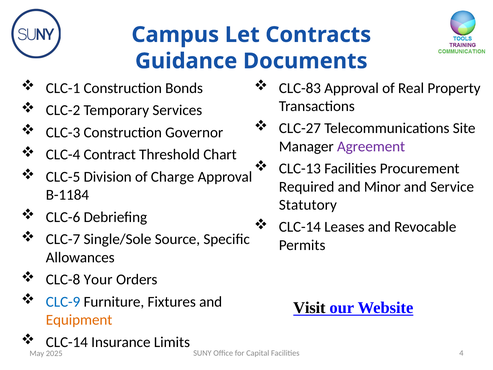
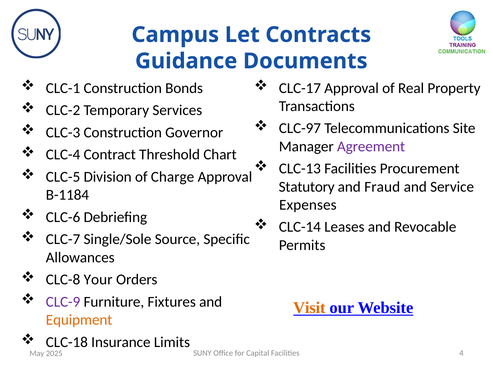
CLC-83: CLC-83 -> CLC-17
CLC-27: CLC-27 -> CLC-97
Required: Required -> Statutory
Minor: Minor -> Fraud
Statutory: Statutory -> Expenses
CLC-9 colour: blue -> purple
Visit colour: black -> orange
CLC-14 at (67, 342): CLC-14 -> CLC-18
